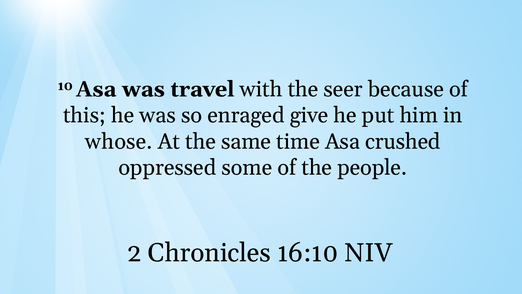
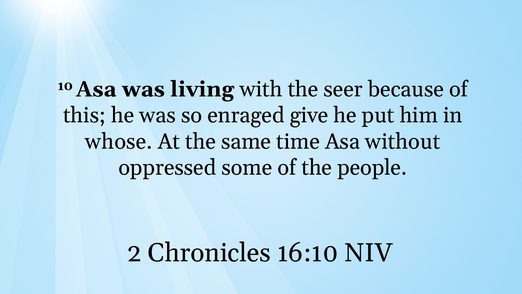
travel: travel -> living
crushed: crushed -> without
